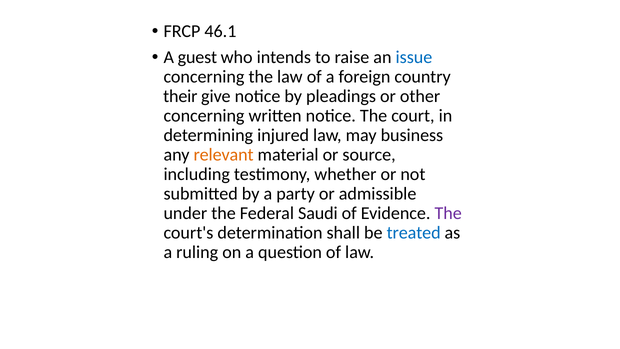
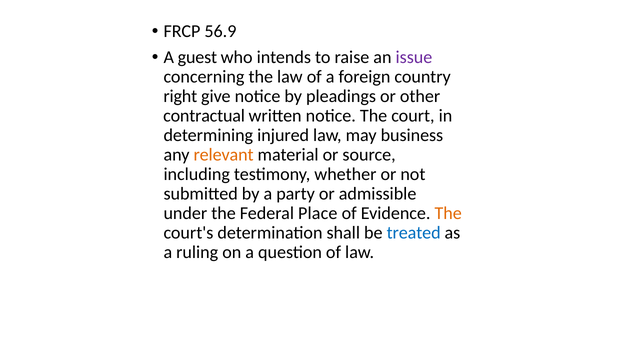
46.1: 46.1 -> 56.9
issue colour: blue -> purple
their: their -> right
concerning at (204, 116): concerning -> contractual
Saudi: Saudi -> Place
The at (448, 213) colour: purple -> orange
